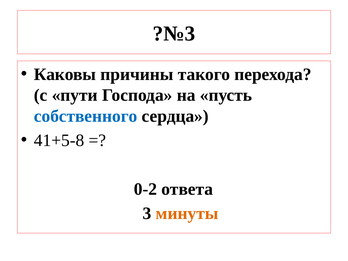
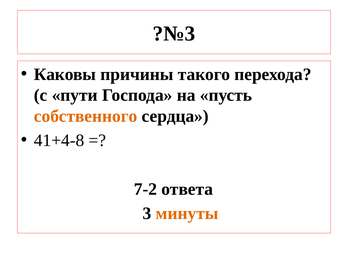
собственного colour: blue -> orange
41+5-8: 41+5-8 -> 41+4-8
0-2: 0-2 -> 7-2
